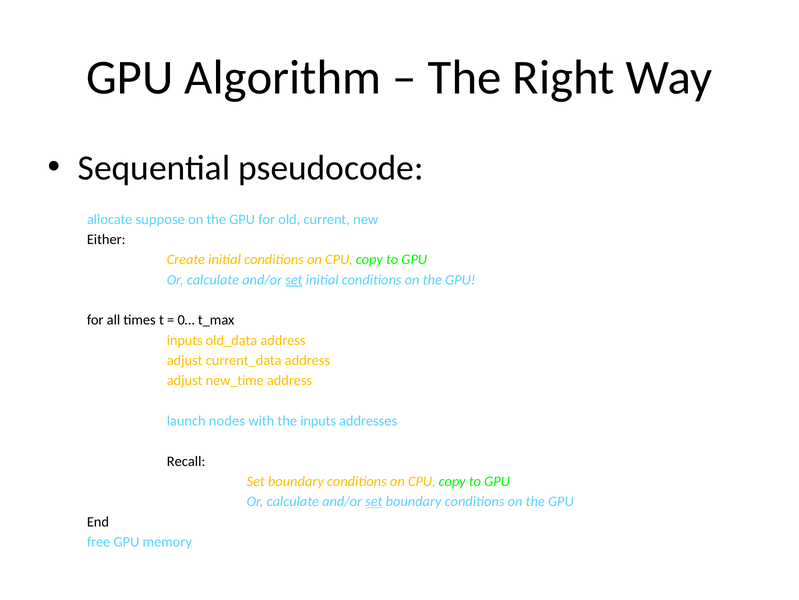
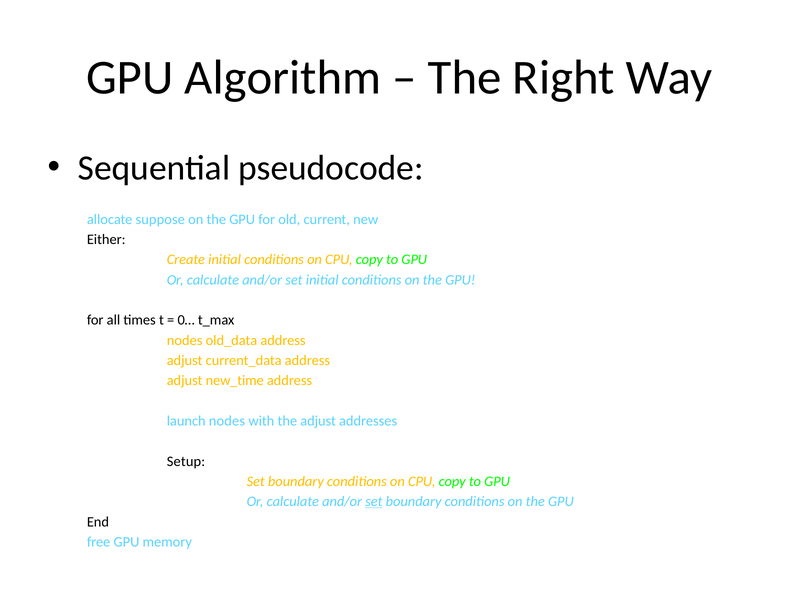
set at (294, 280) underline: present -> none
inputs at (185, 340): inputs -> nodes
the inputs: inputs -> adjust
Recall: Recall -> Setup
